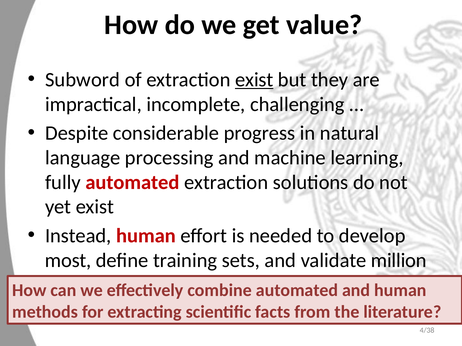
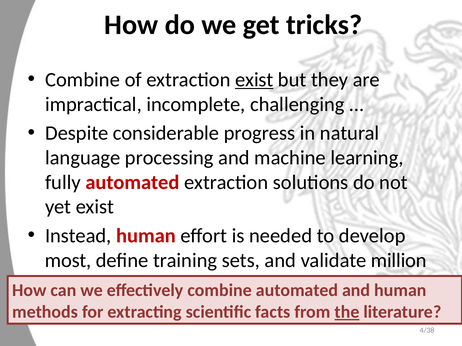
value: value -> tricks
Subword at (83, 80): Subword -> Combine
the underline: none -> present
